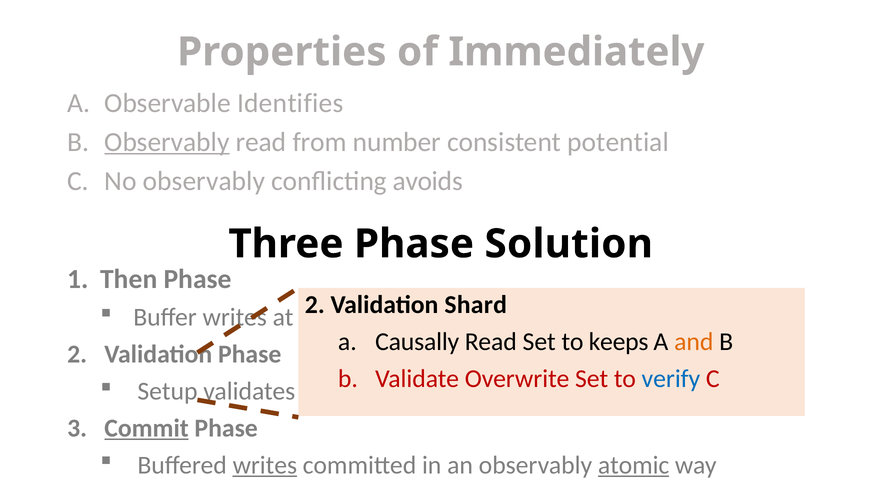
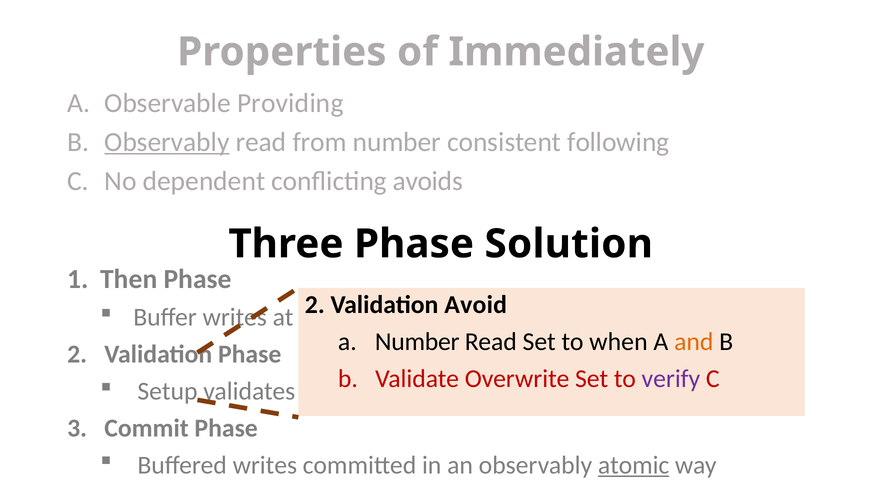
Identifies: Identifies -> Providing
potential: potential -> following
No observably: observably -> dependent
Shard: Shard -> Avoid
a Causally: Causally -> Number
keeps: keeps -> when
verify colour: blue -> purple
Commit underline: present -> none
writes at (265, 465) underline: present -> none
